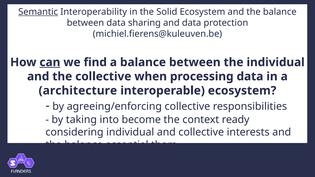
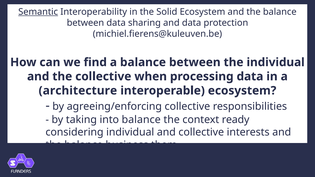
can at (50, 62) underline: present -> none
into become: become -> balance
balance essential: essential -> business
